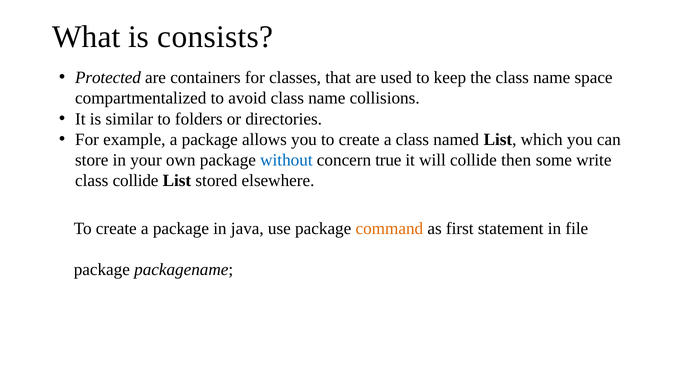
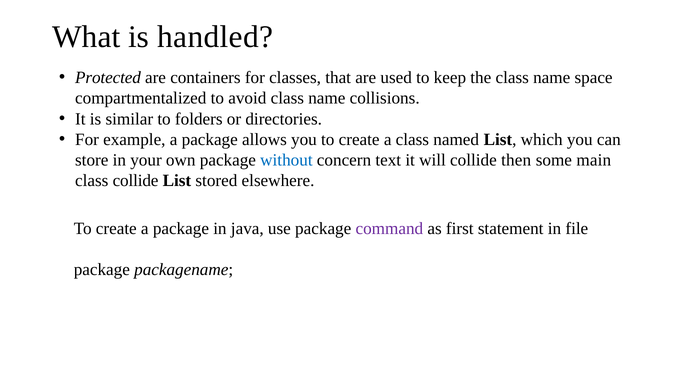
consists: consists -> handled
true: true -> text
write: write -> main
command colour: orange -> purple
